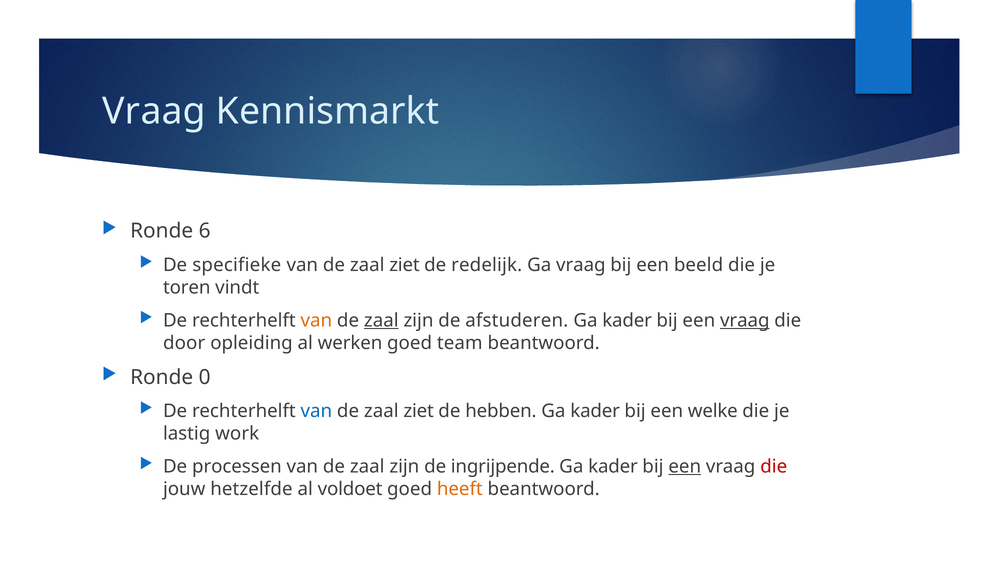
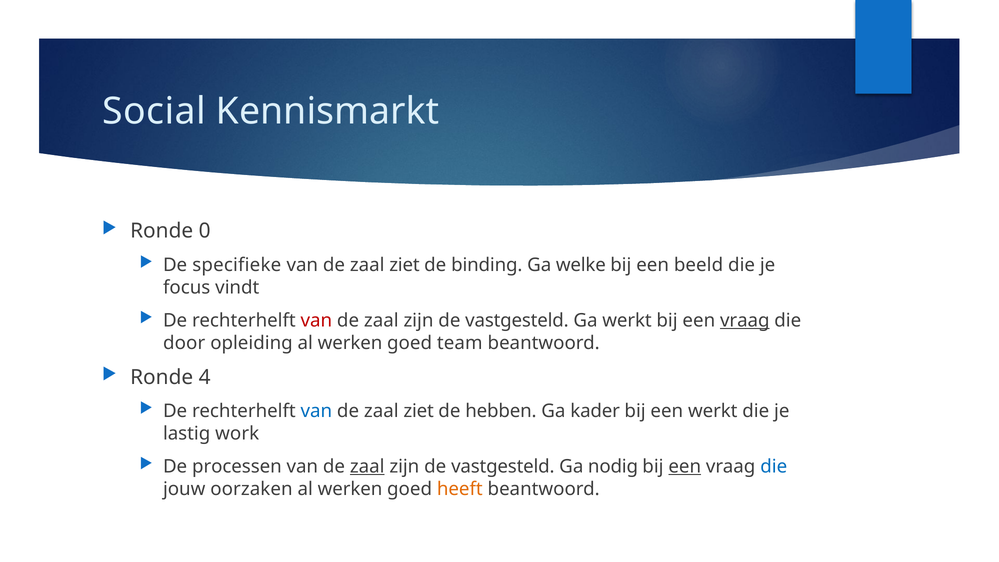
Vraag at (154, 111): Vraag -> Social
6: 6 -> 0
redelijk: redelijk -> binding
Ga vraag: vraag -> welke
toren: toren -> focus
van at (316, 320) colour: orange -> red
zaal at (381, 320) underline: present -> none
afstuderen at (517, 320): afstuderen -> vastgesteld
kader at (627, 320): kader -> werkt
0: 0 -> 4
een welke: welke -> werkt
zaal at (367, 467) underline: none -> present
ingrijpende at (503, 467): ingrijpende -> vastgesteld
kader at (613, 467): kader -> nodig
die at (774, 467) colour: red -> blue
hetzelfde: hetzelfde -> oorzaken
voldoet at (350, 489): voldoet -> werken
